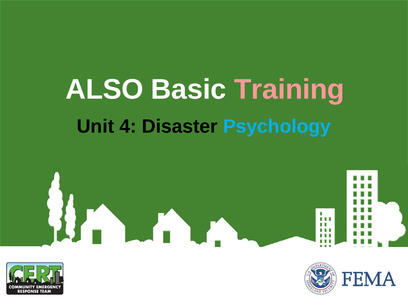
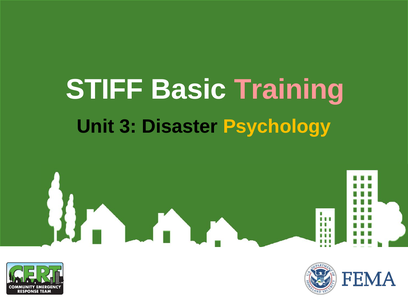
ALSO: ALSO -> STIFF
4: 4 -> 3
Psychology colour: light blue -> yellow
